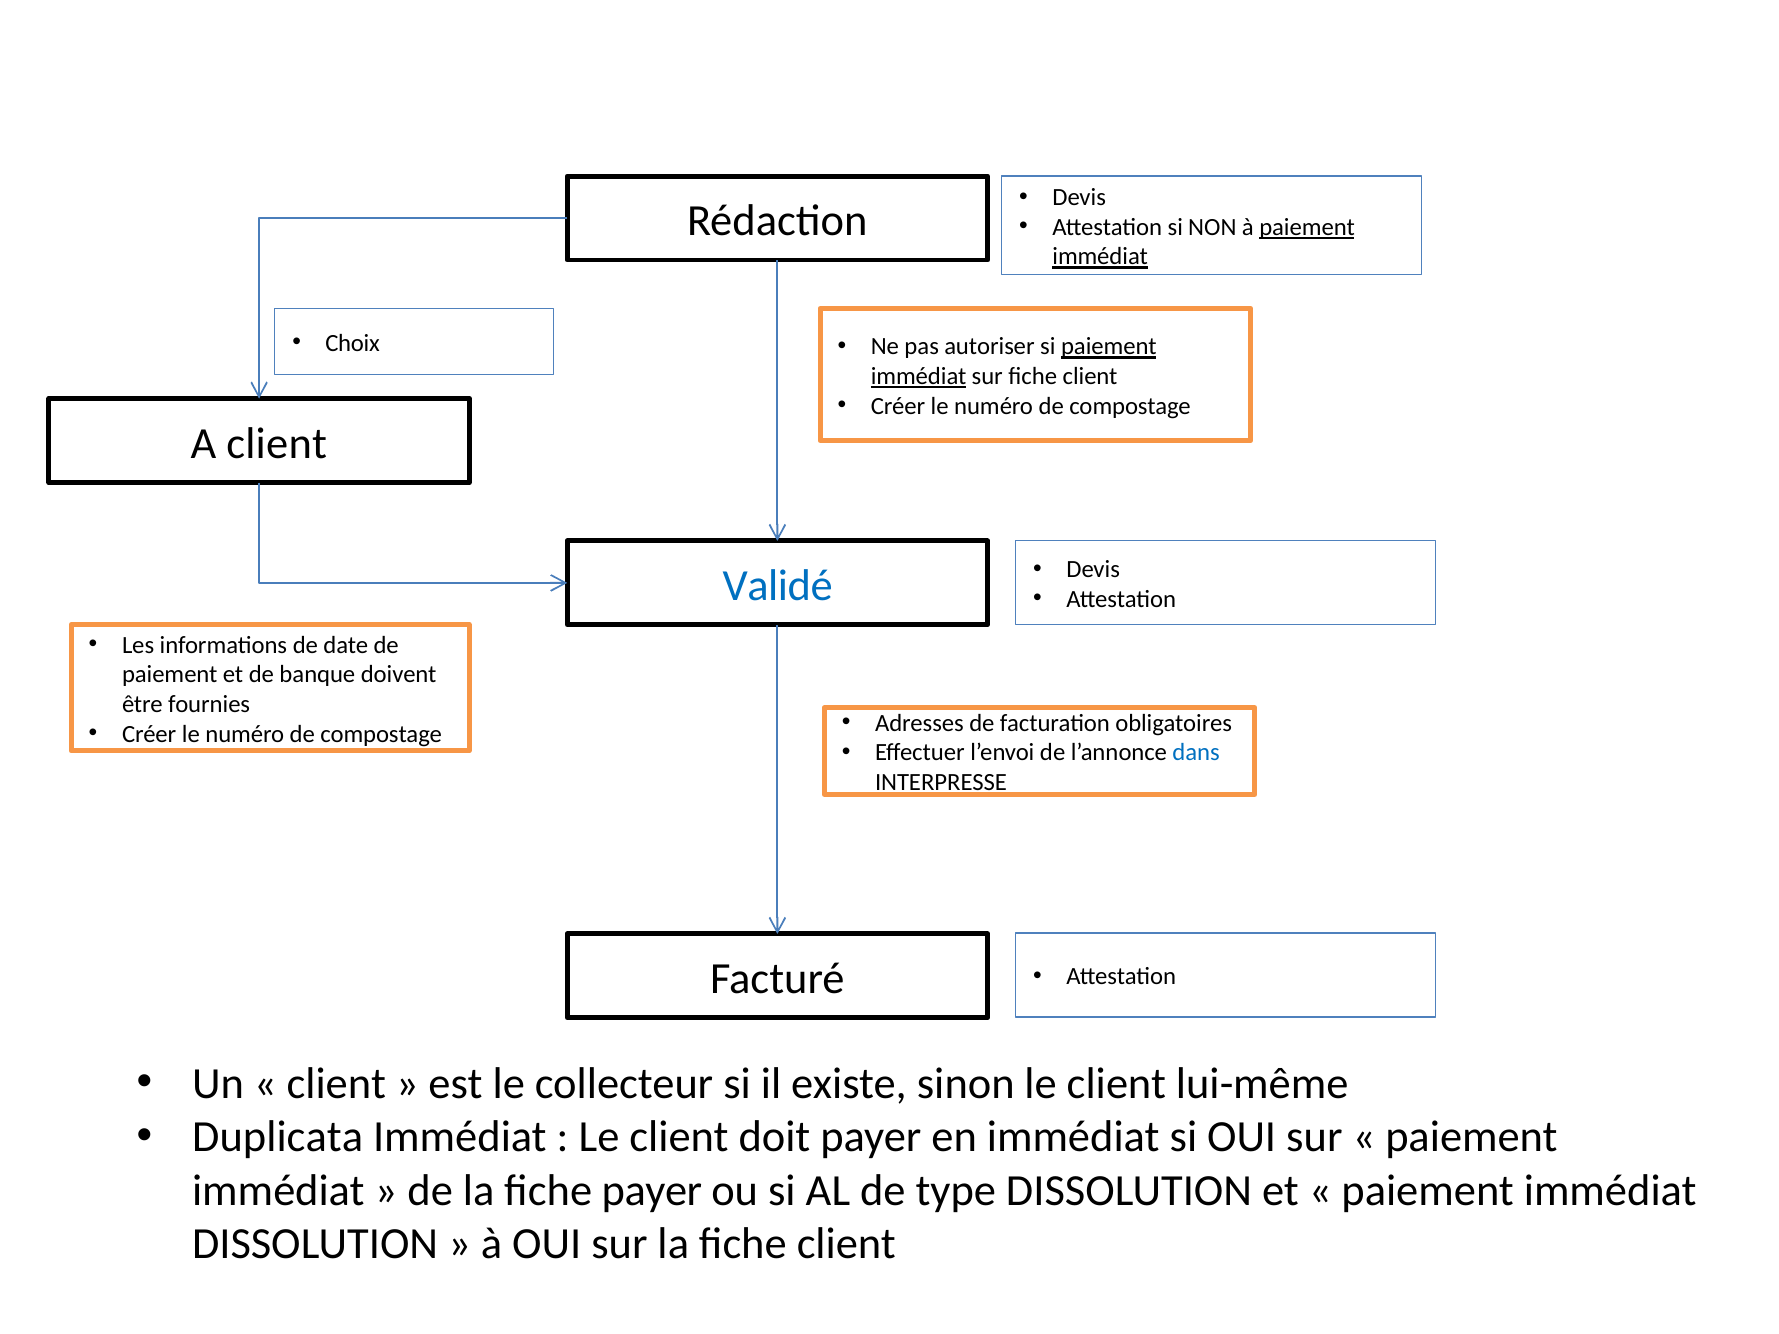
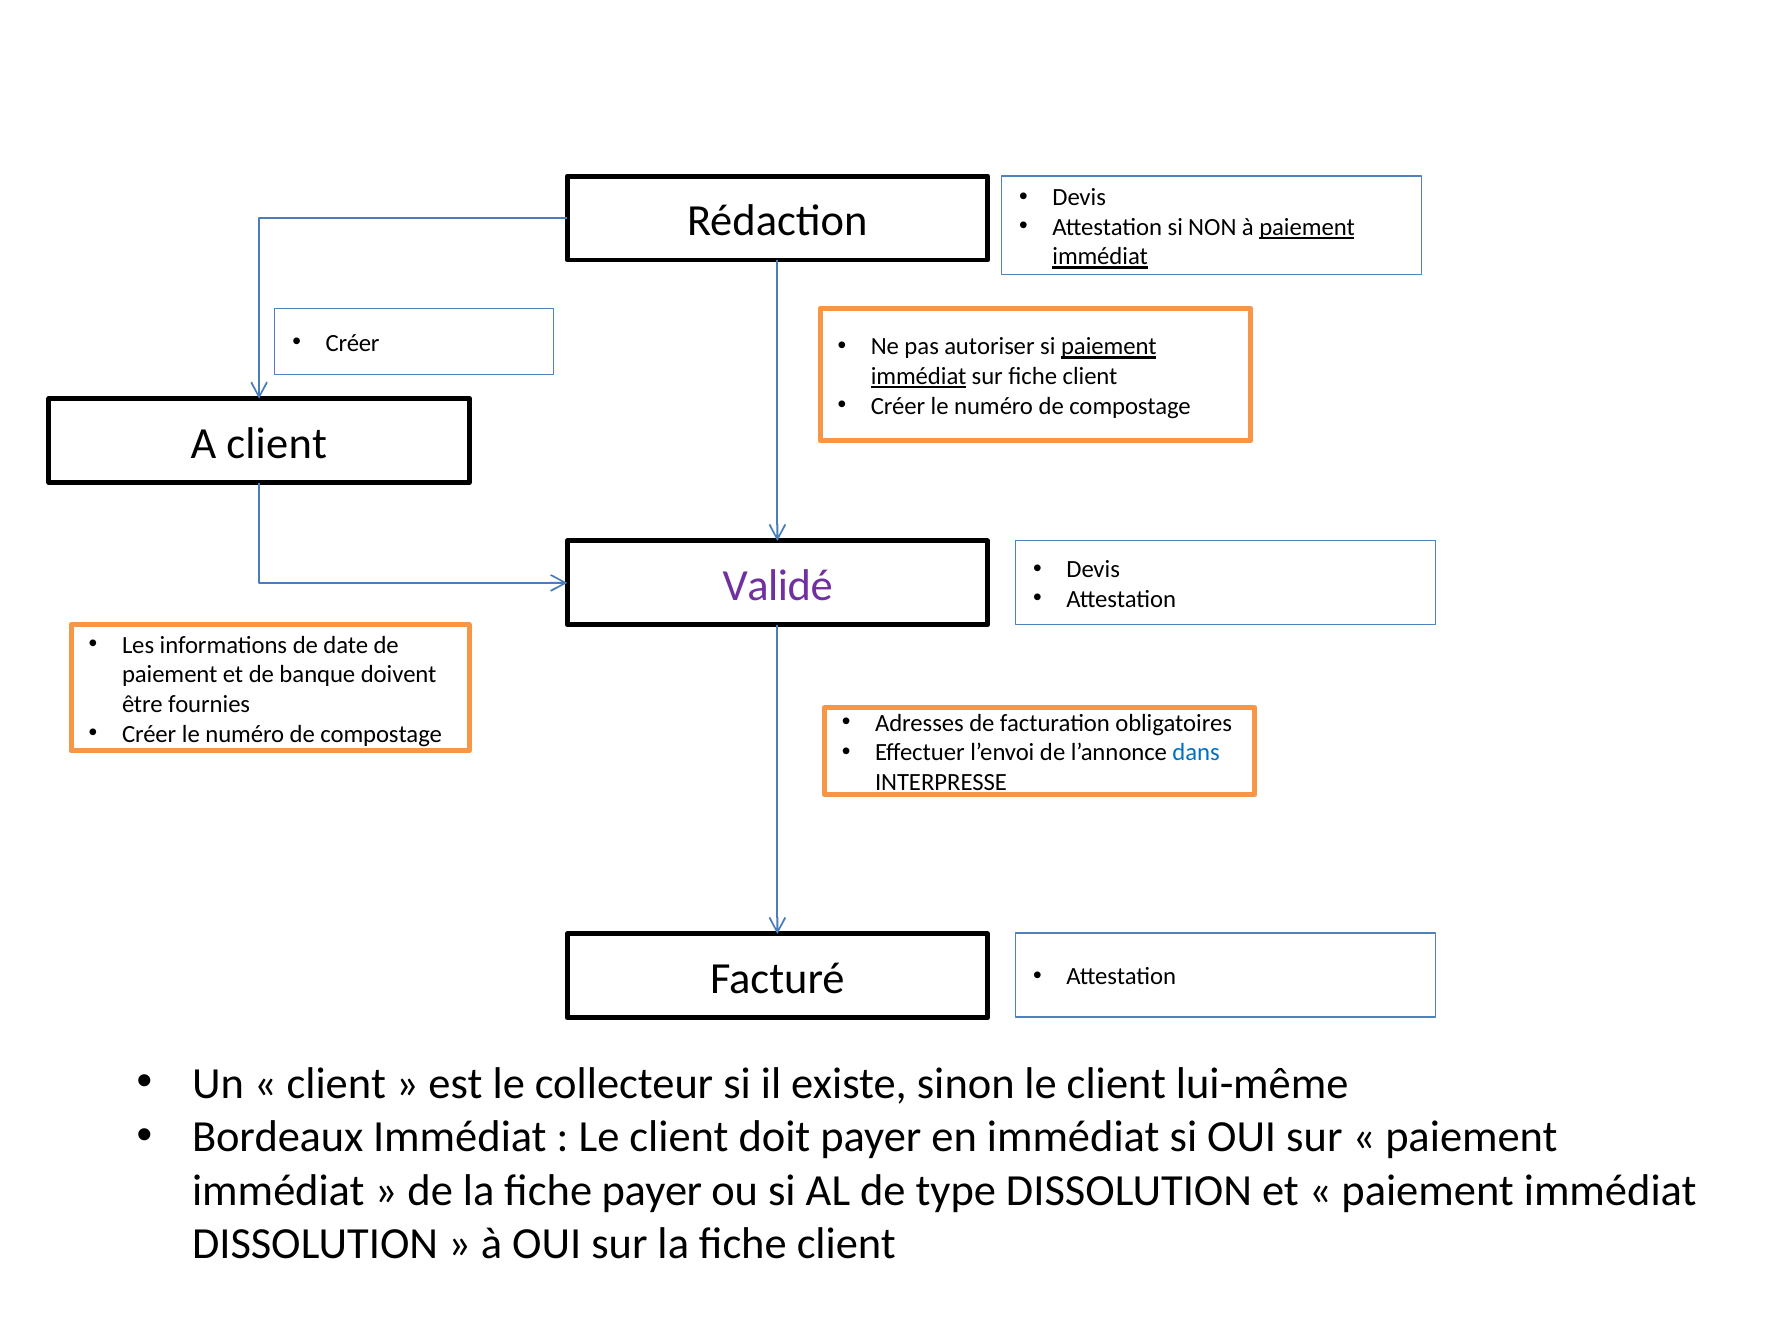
Choix at (353, 343): Choix -> Créer
Validé colour: blue -> purple
Duplicata: Duplicata -> Bordeaux
